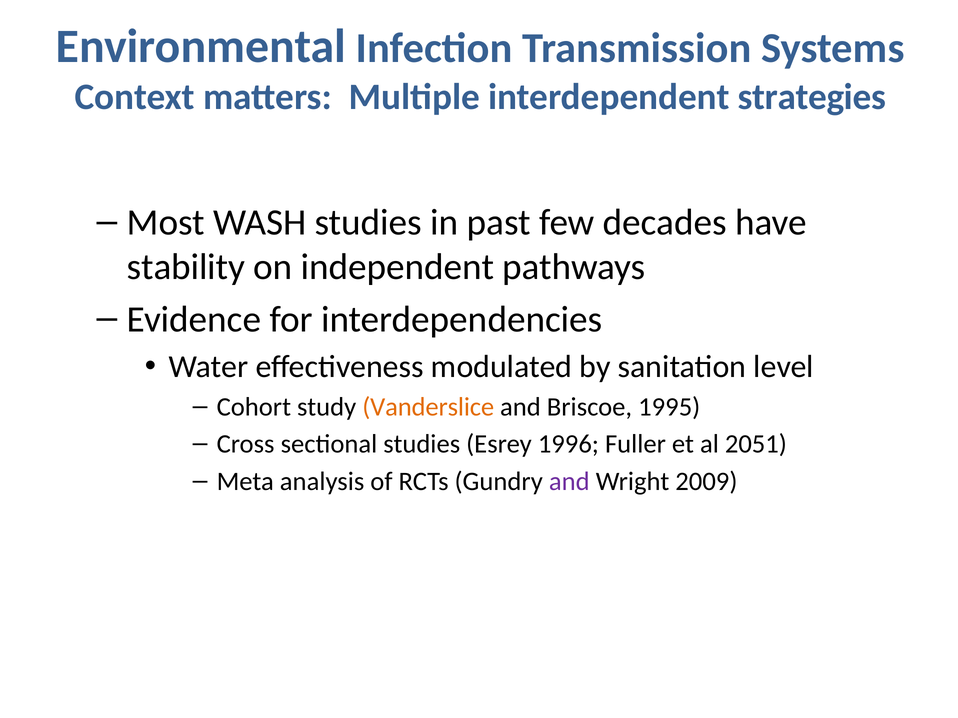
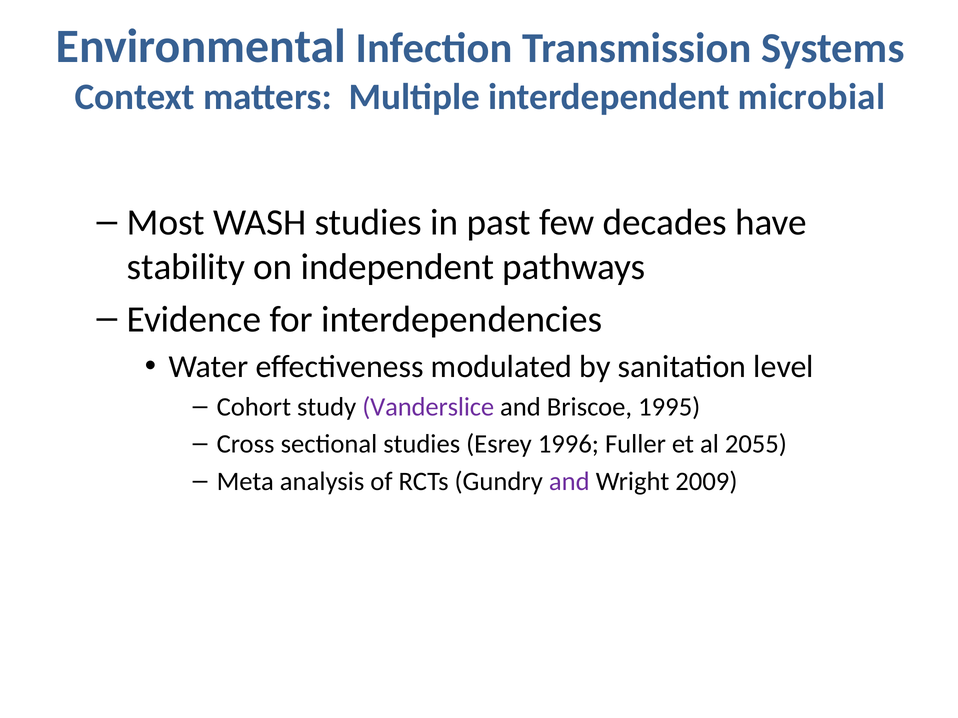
strategies: strategies -> microbial
Vanderslice colour: orange -> purple
2051: 2051 -> 2055
